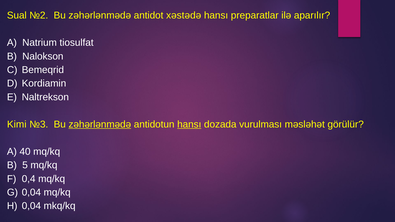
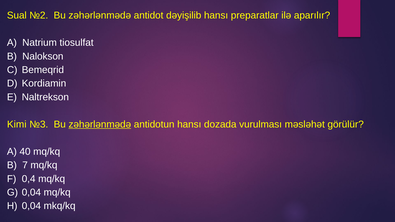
xəstədə: xəstədə -> dəyişilib
hansı at (189, 124) underline: present -> none
5: 5 -> 7
